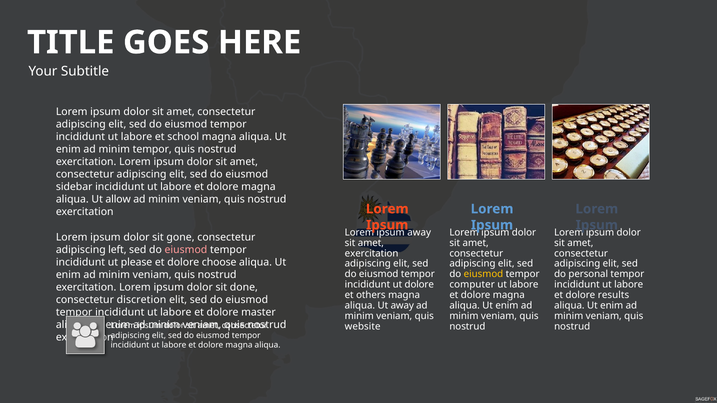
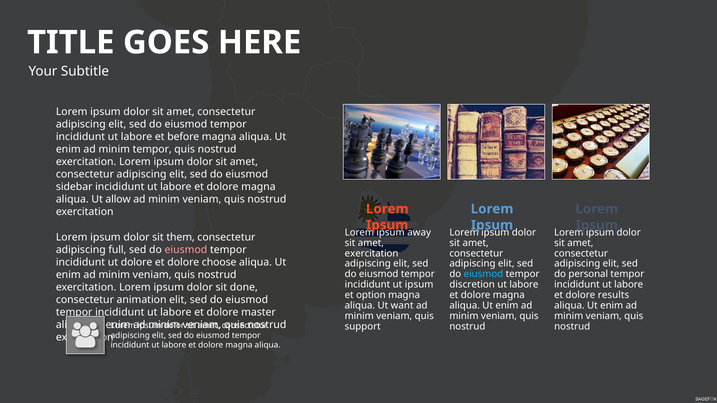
school: school -> before
gone: gone -> them
left: left -> full
ut please: please -> dolore
eiusmod at (483, 274) colour: yellow -> light blue
ut dolore: dolore -> ipsum
computer: computer -> discretion
others: others -> option
discretion: discretion -> animation
Ut away: away -> want
website: website -> support
